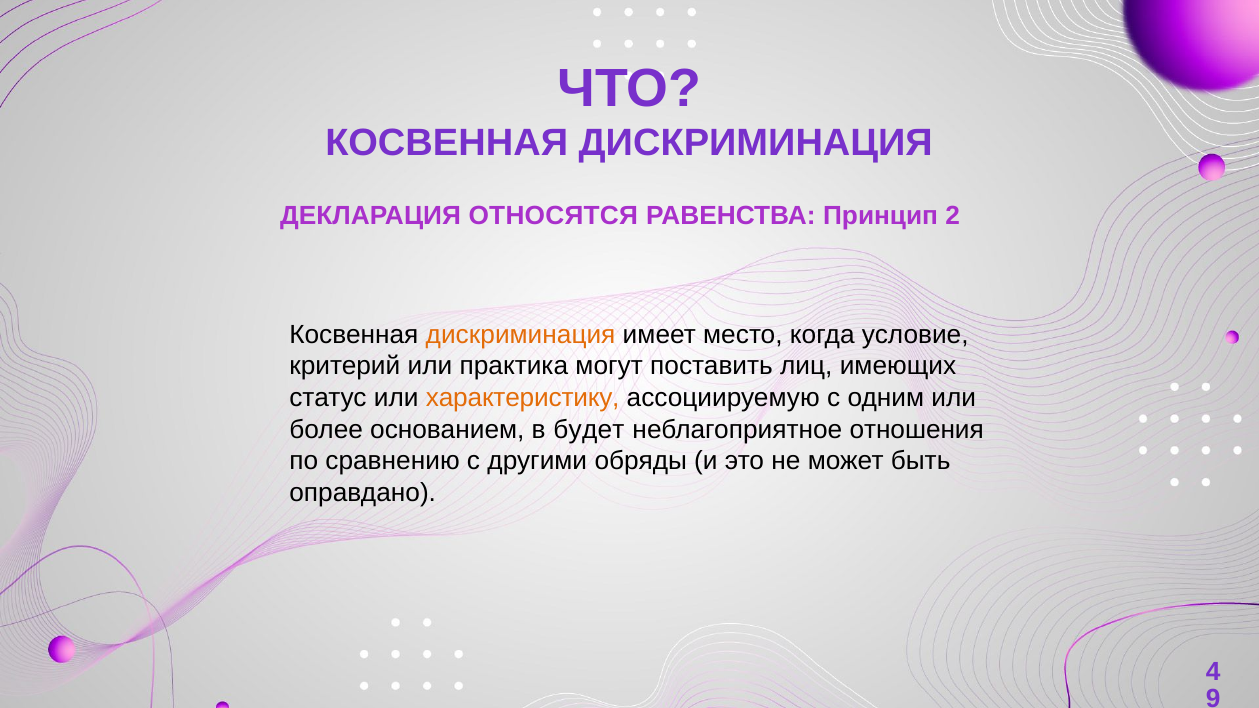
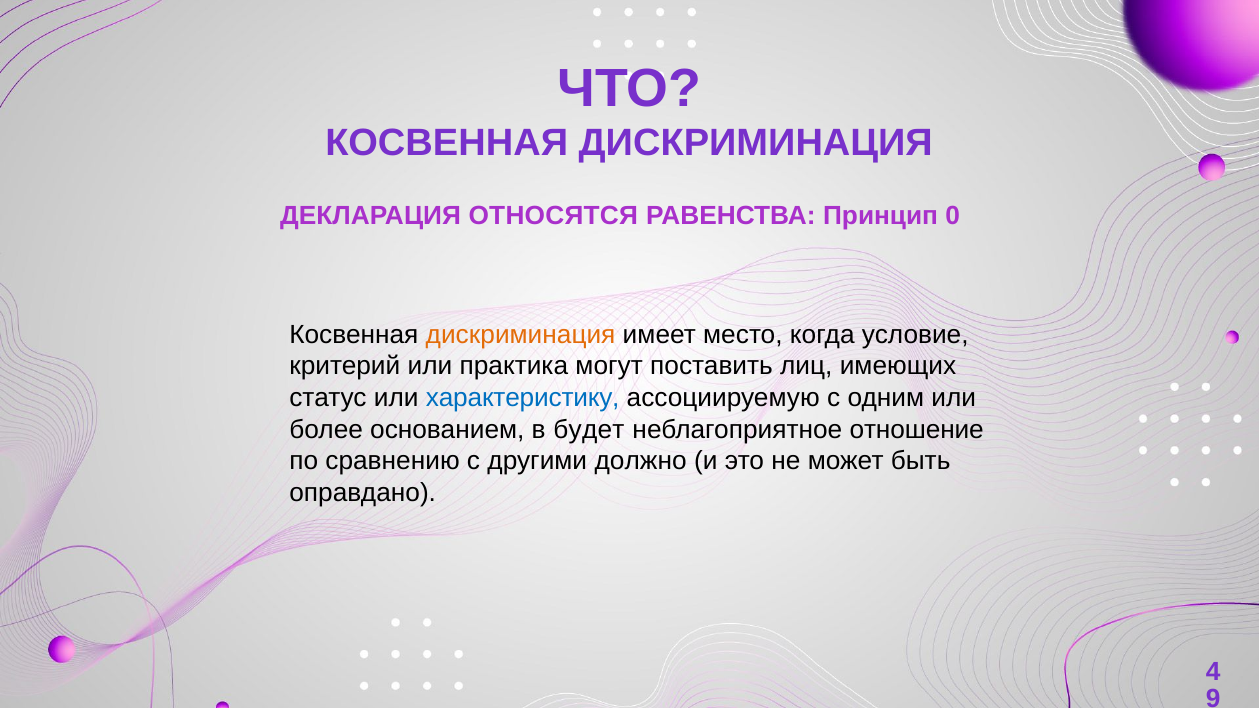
2: 2 -> 0
характеристику colour: orange -> blue
отношения: отношения -> отношение
обряды: обряды -> должно
